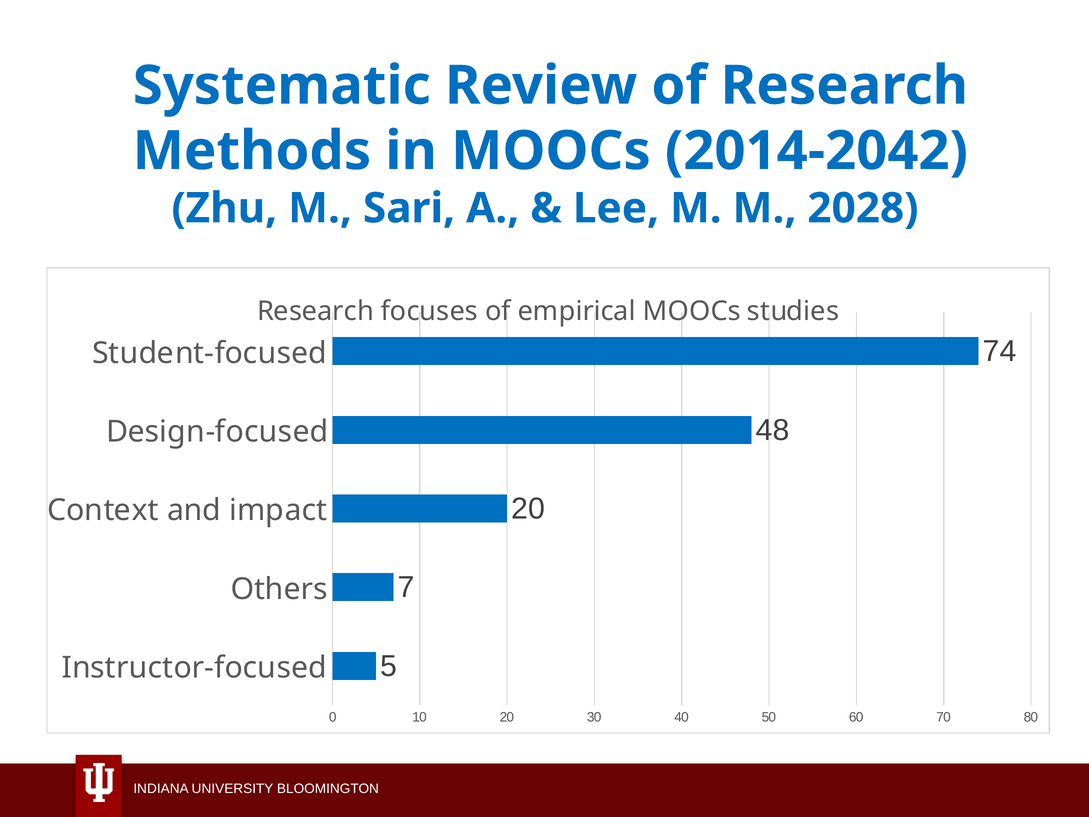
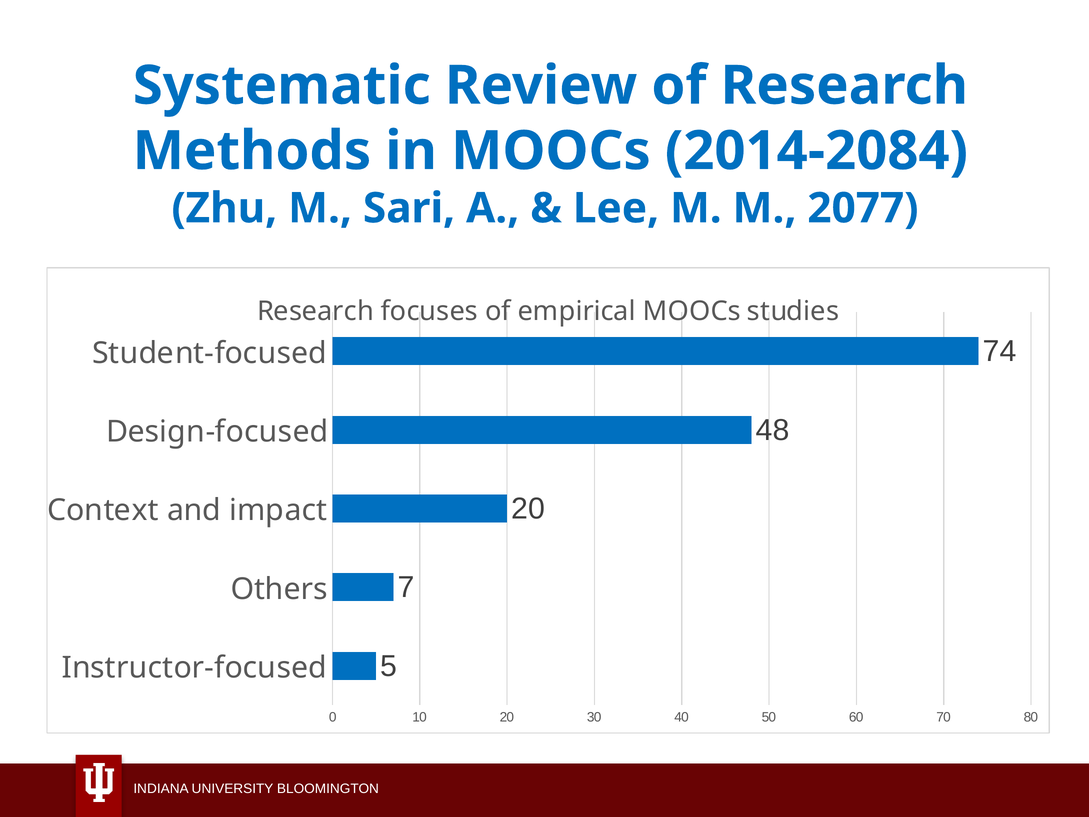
2014-2042: 2014-2042 -> 2014-2084
2028: 2028 -> 2077
